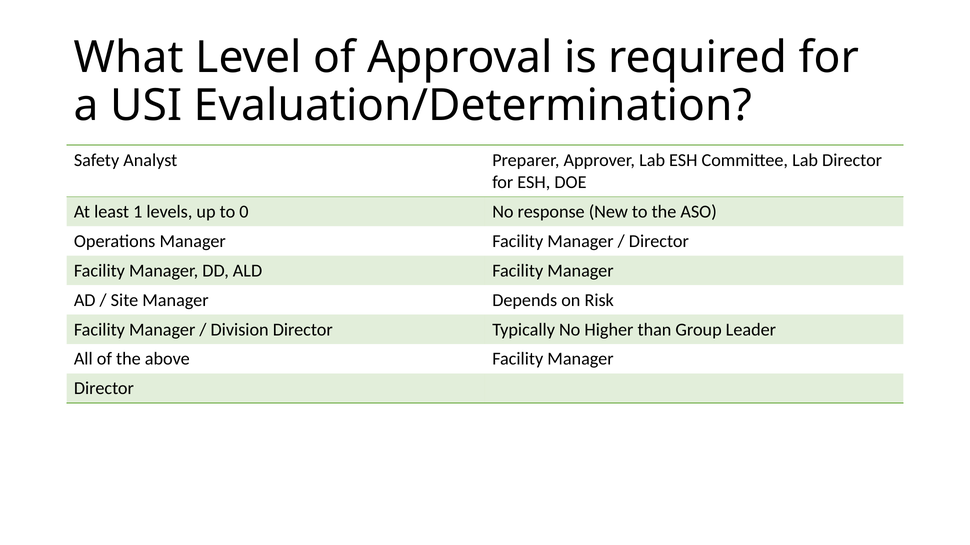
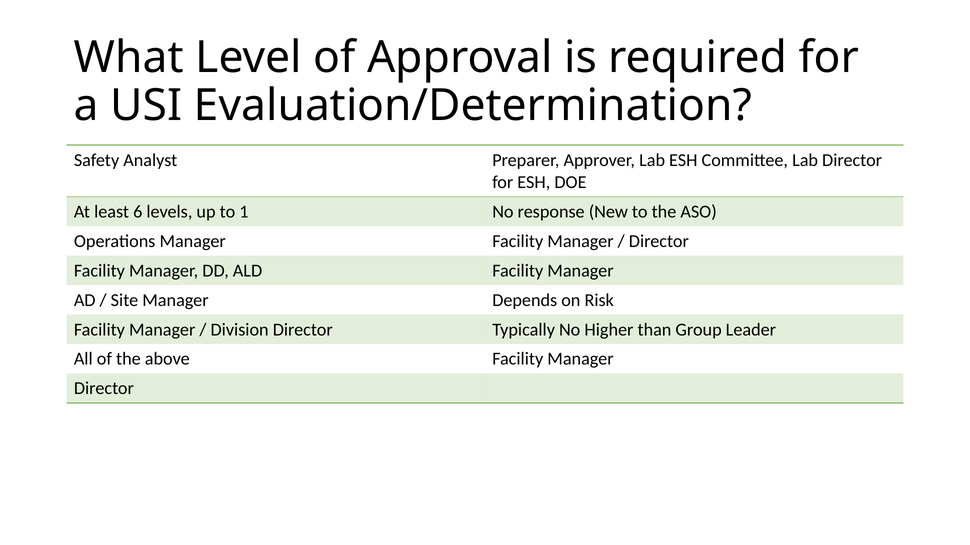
1: 1 -> 6
0: 0 -> 1
